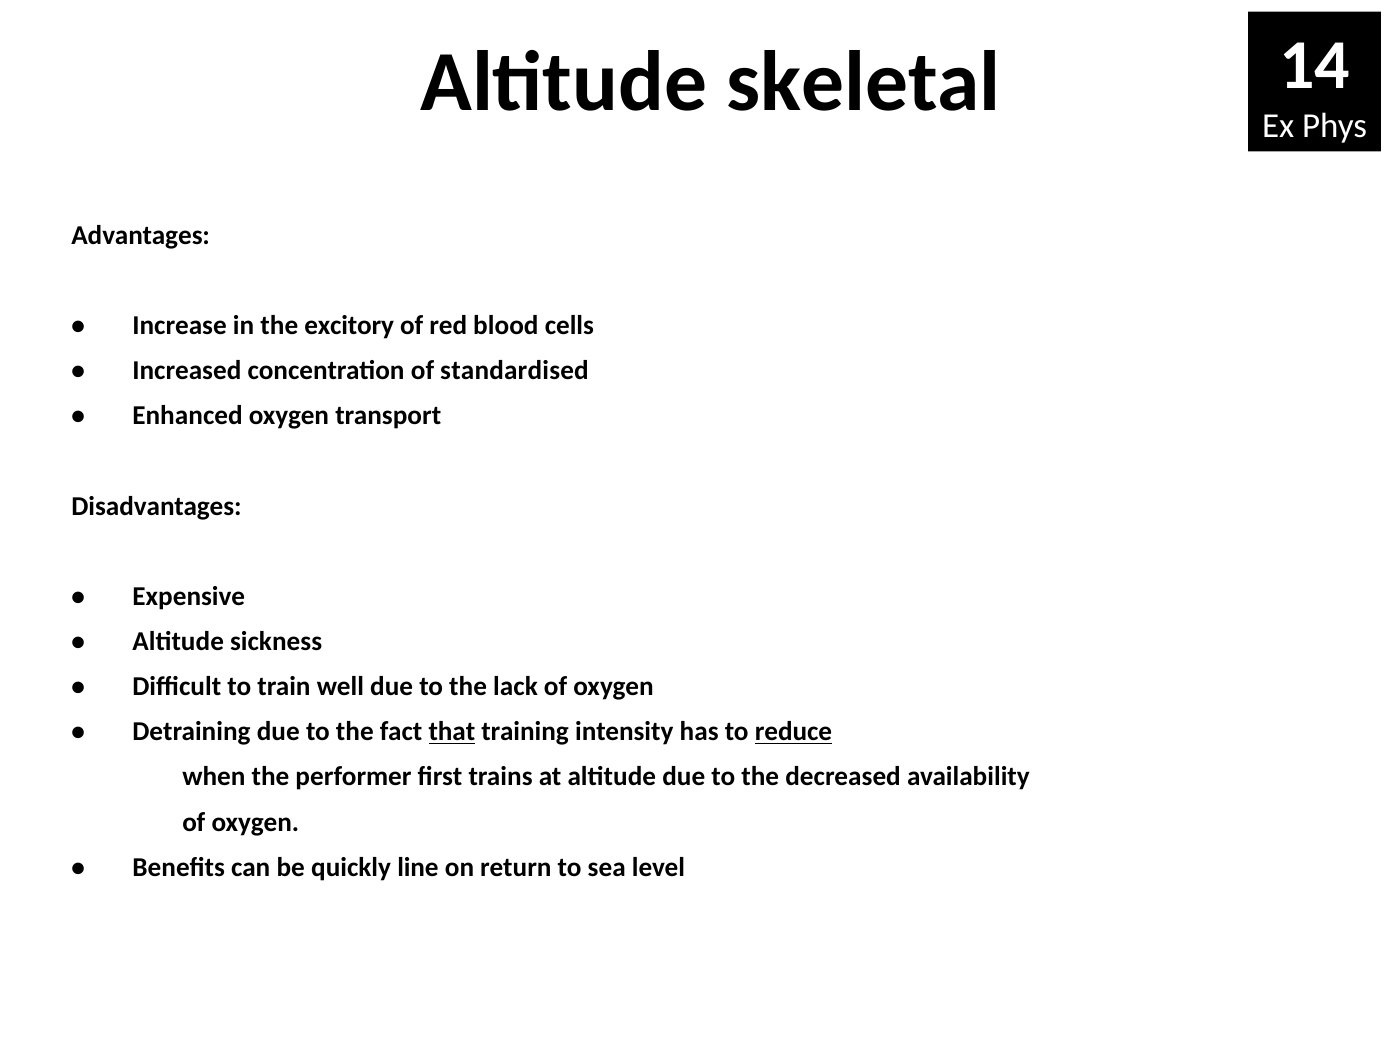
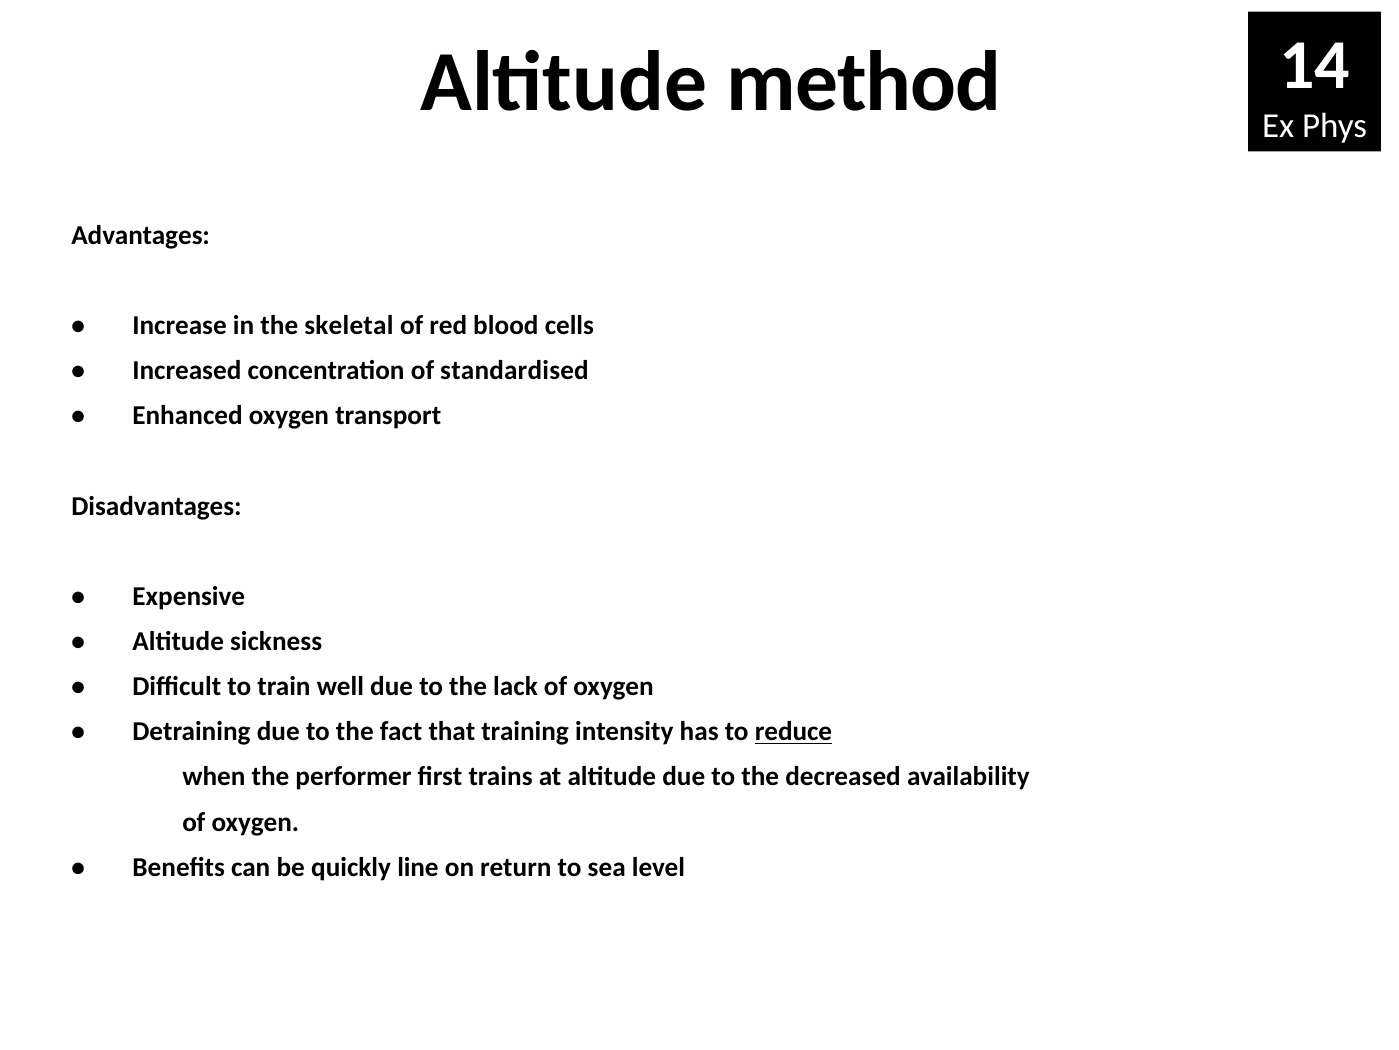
skeletal: skeletal -> method
excitory: excitory -> skeletal
that underline: present -> none
